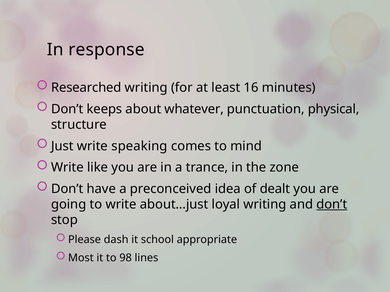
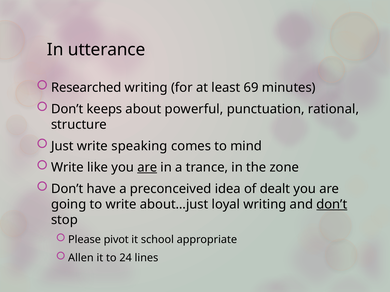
response: response -> utterance
16: 16 -> 69
whatever: whatever -> powerful
physical: physical -> rational
are at (147, 168) underline: none -> present
dash: dash -> pivot
Most: Most -> Allen
98: 98 -> 24
